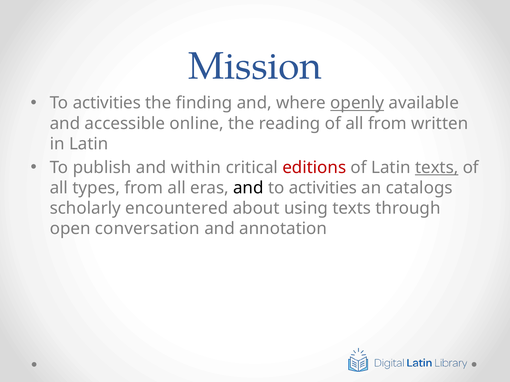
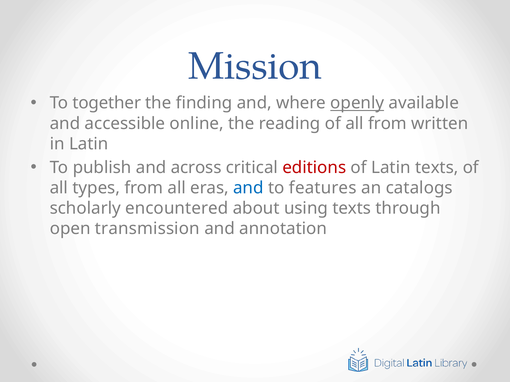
activities at (107, 103): activities -> together
within: within -> across
texts at (437, 168) underline: present -> none
and at (248, 188) colour: black -> blue
activities at (323, 188): activities -> features
conversation: conversation -> transmission
